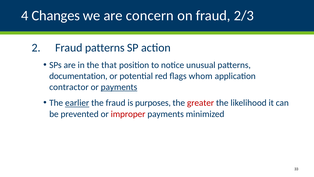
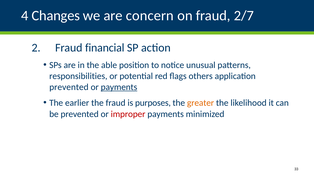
2/3: 2/3 -> 2/7
Fraud patterns: patterns -> financial
that: that -> able
documentation: documentation -> responsibilities
whom: whom -> others
contractor at (69, 87): contractor -> prevented
earlier underline: present -> none
greater colour: red -> orange
